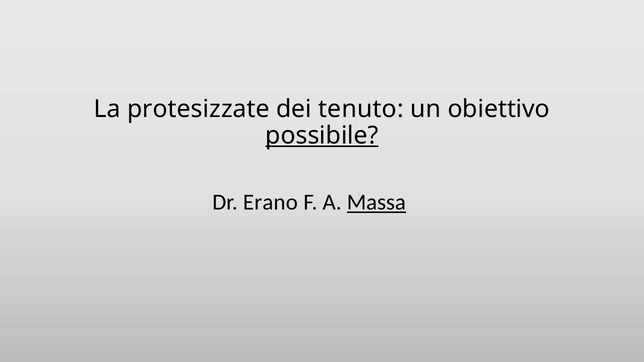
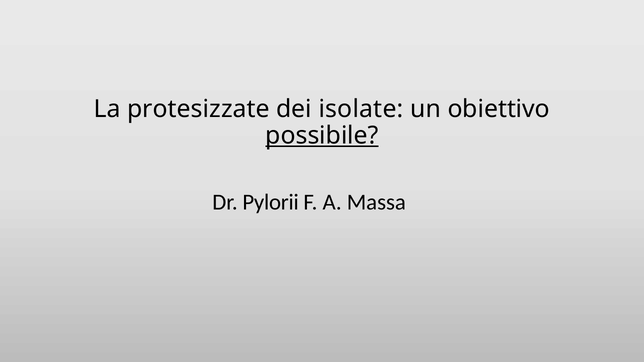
tenuto: tenuto -> isolate
Erano: Erano -> Pylorii
Massa underline: present -> none
